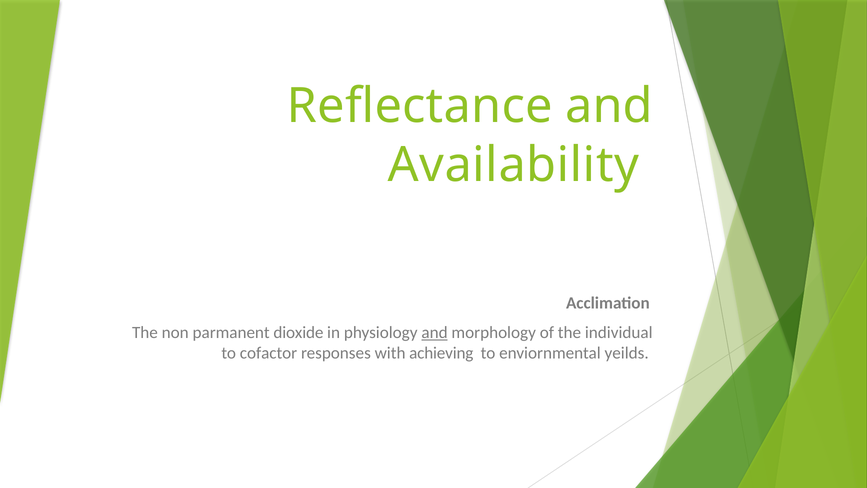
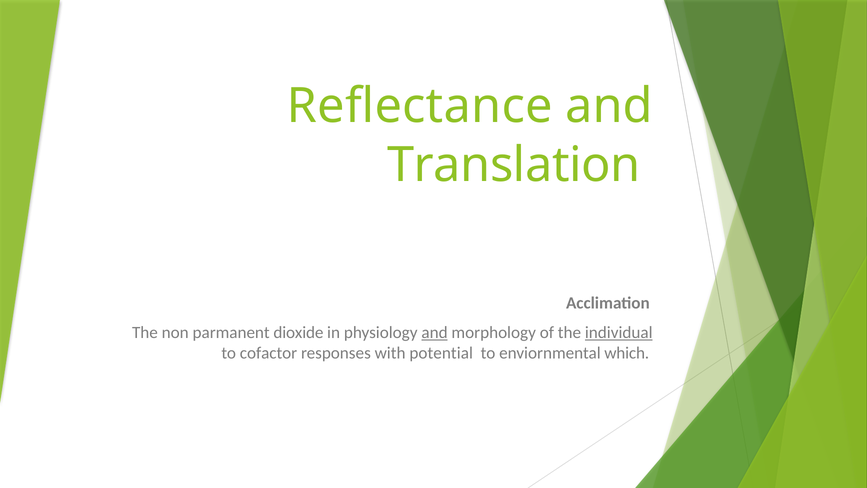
Availability: Availability -> Translation
individual underline: none -> present
achieving: achieving -> potential
yeilds: yeilds -> which
